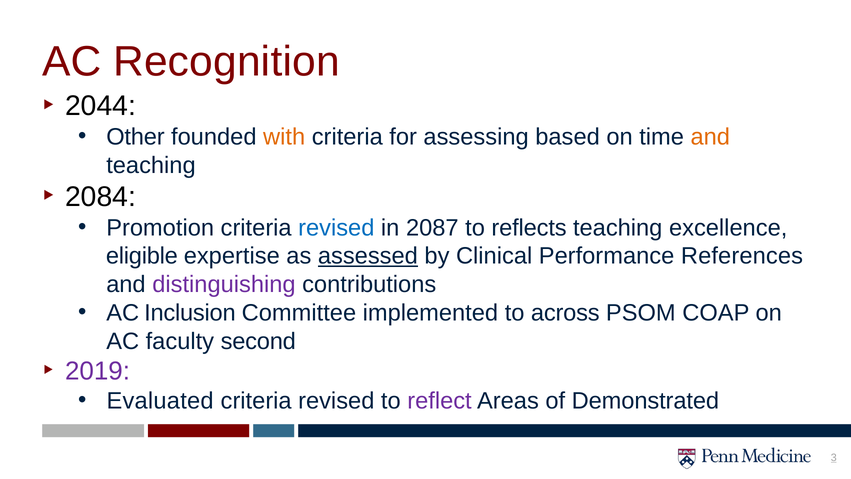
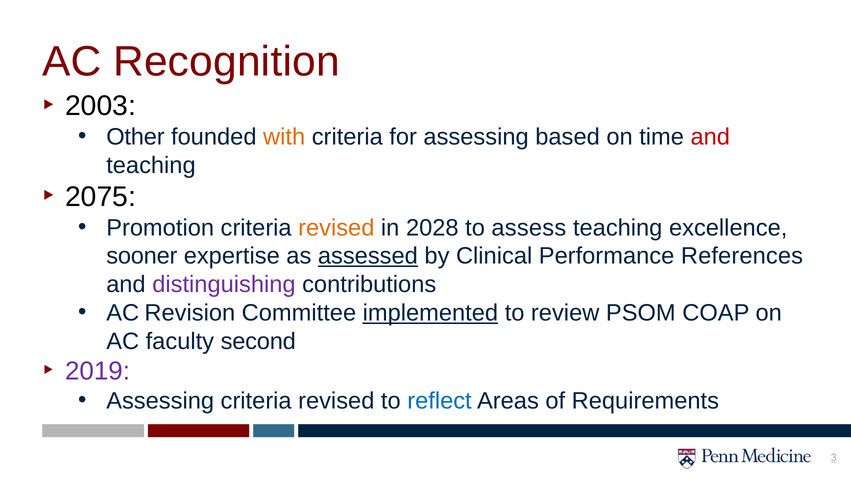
2044: 2044 -> 2003
and at (710, 137) colour: orange -> red
2084: 2084 -> 2075
revised at (336, 228) colour: blue -> orange
2087: 2087 -> 2028
reflects: reflects -> assess
eligible: eligible -> sooner
Inclusion: Inclusion -> Revision
implemented underline: none -> present
across: across -> review
Evaluated at (160, 401): Evaluated -> Assessing
reflect colour: purple -> blue
Demonstrated: Demonstrated -> Requirements
